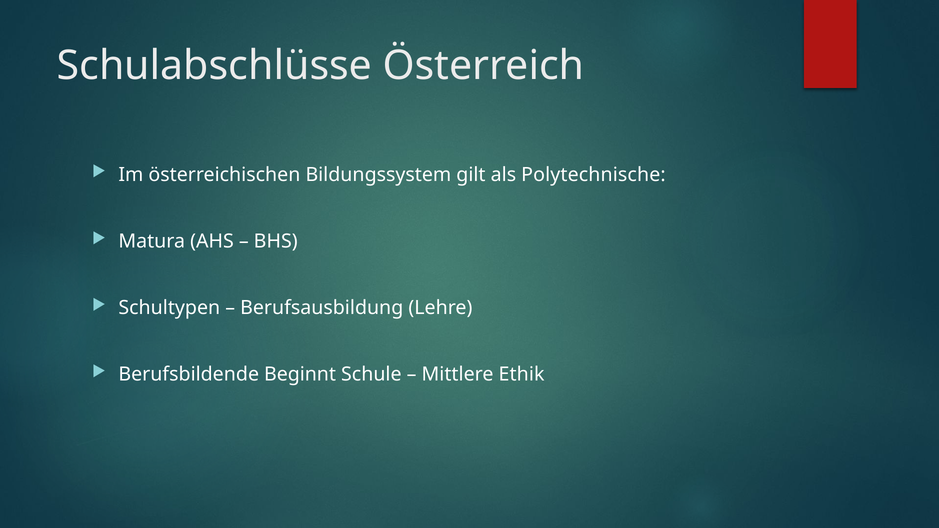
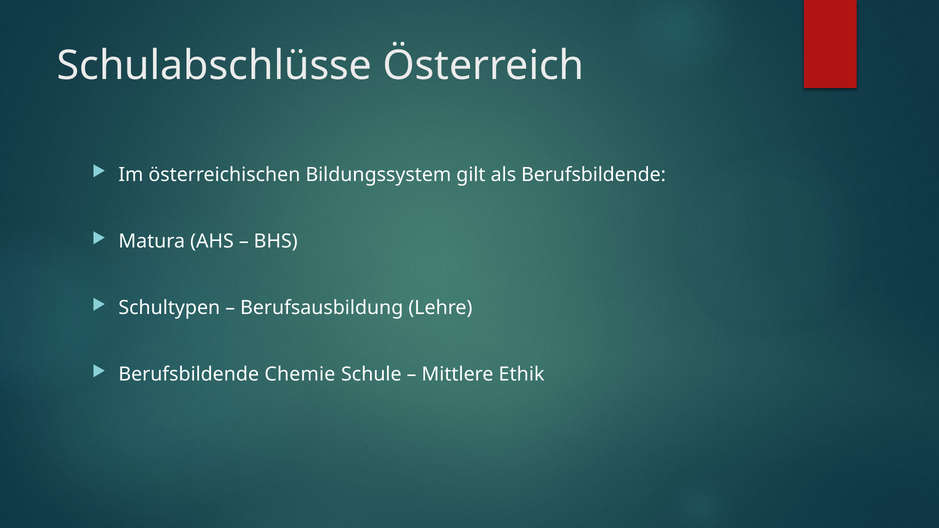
als Polytechnische: Polytechnische -> Berufsbildende
Beginnt: Beginnt -> Chemie
